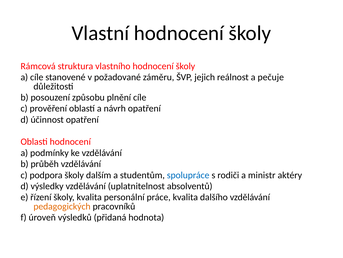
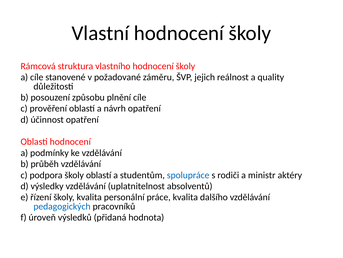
pečuje: pečuje -> quality
školy dalším: dalším -> oblastí
pedagogických colour: orange -> blue
